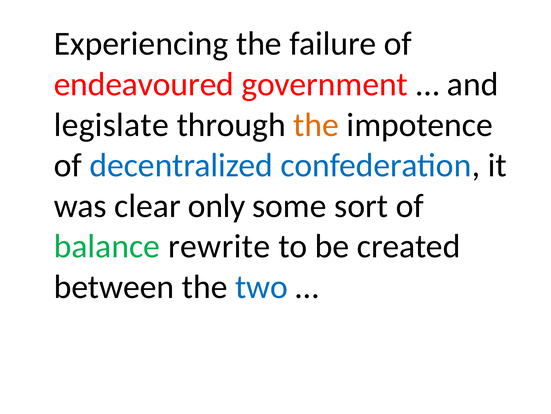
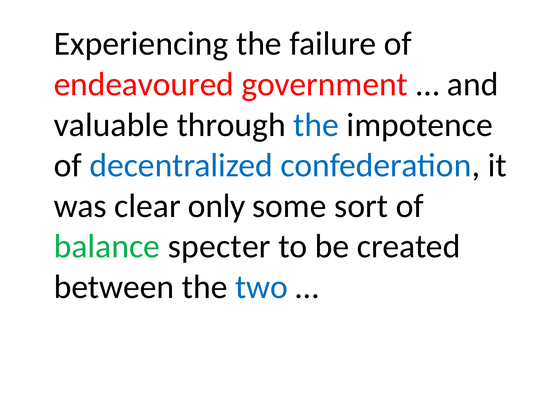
legislate: legislate -> valuable
the at (316, 125) colour: orange -> blue
rewrite: rewrite -> specter
